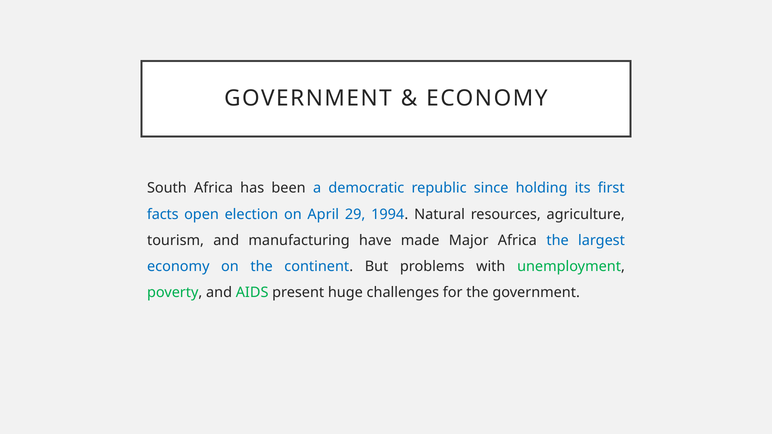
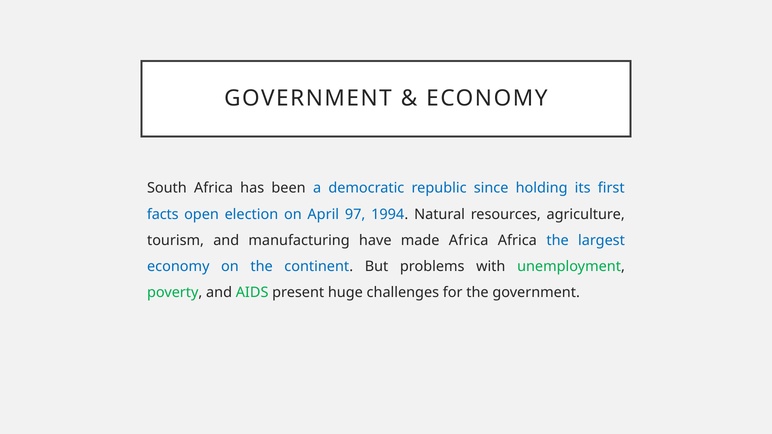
29: 29 -> 97
made Major: Major -> Africa
